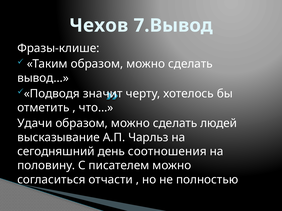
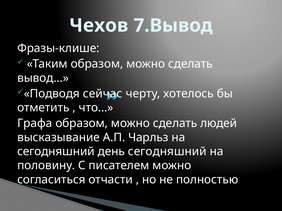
значит: значит -> сейчас
Удачи: Удачи -> Графа
день соотношения: соотношения -> сегодняшний
